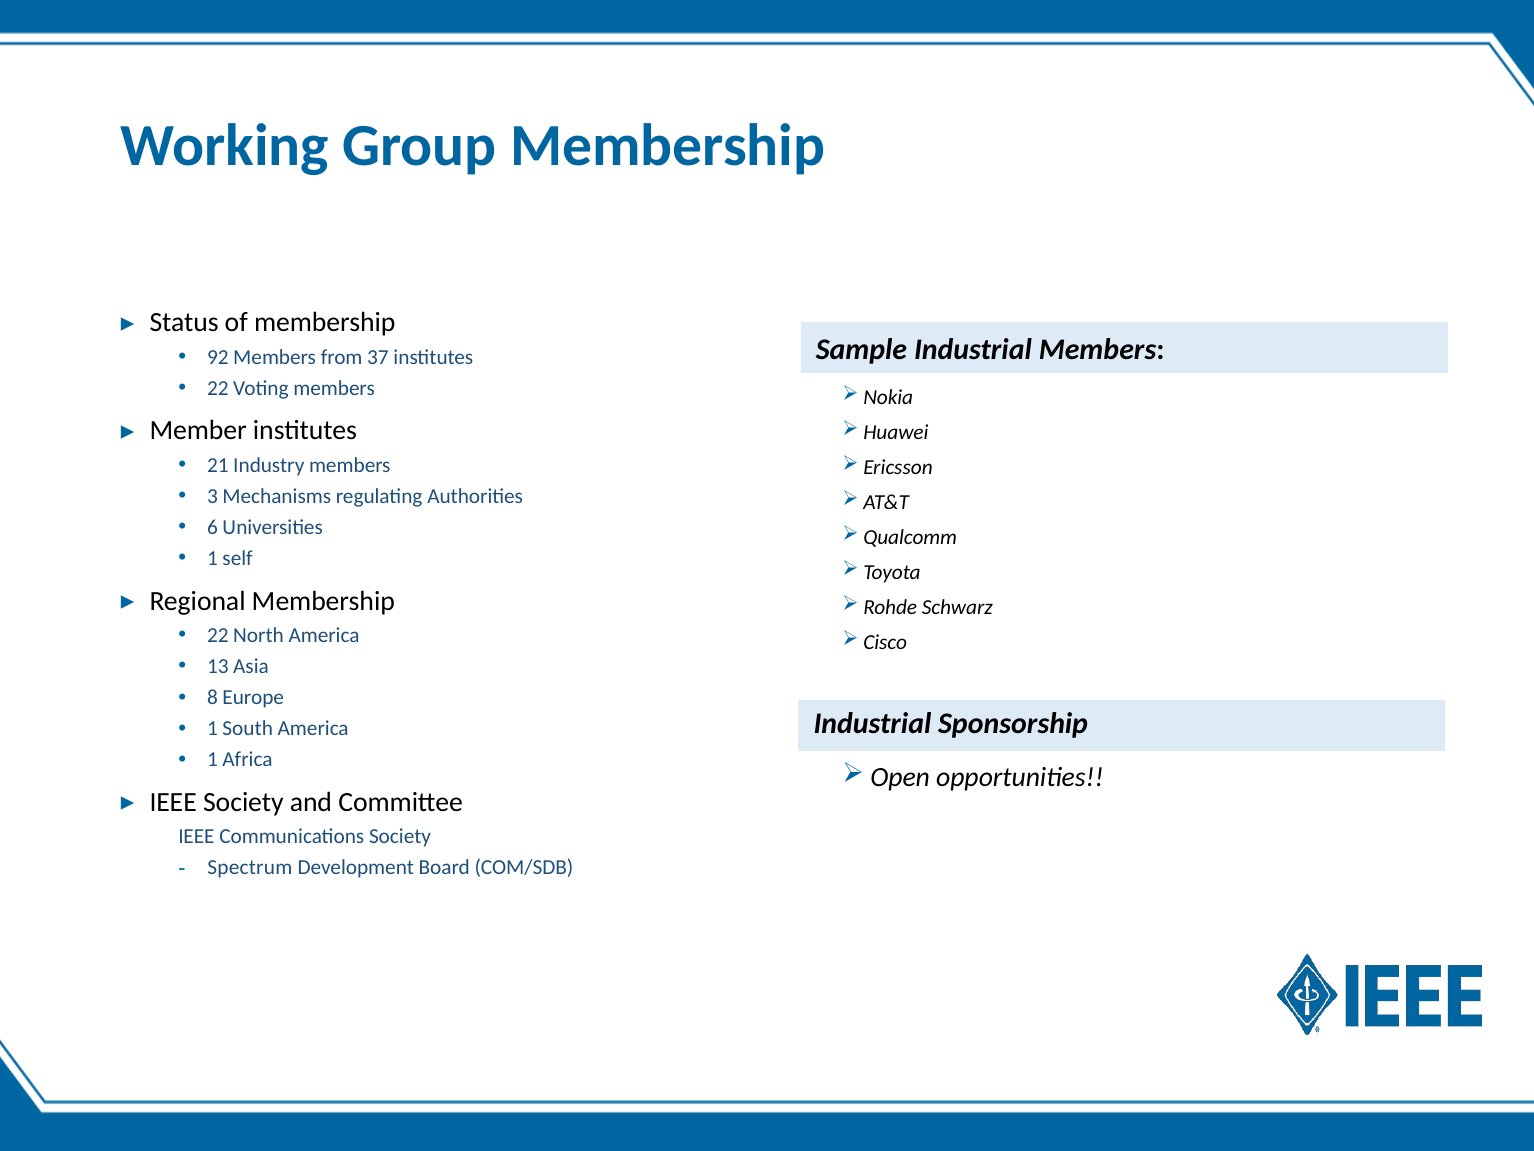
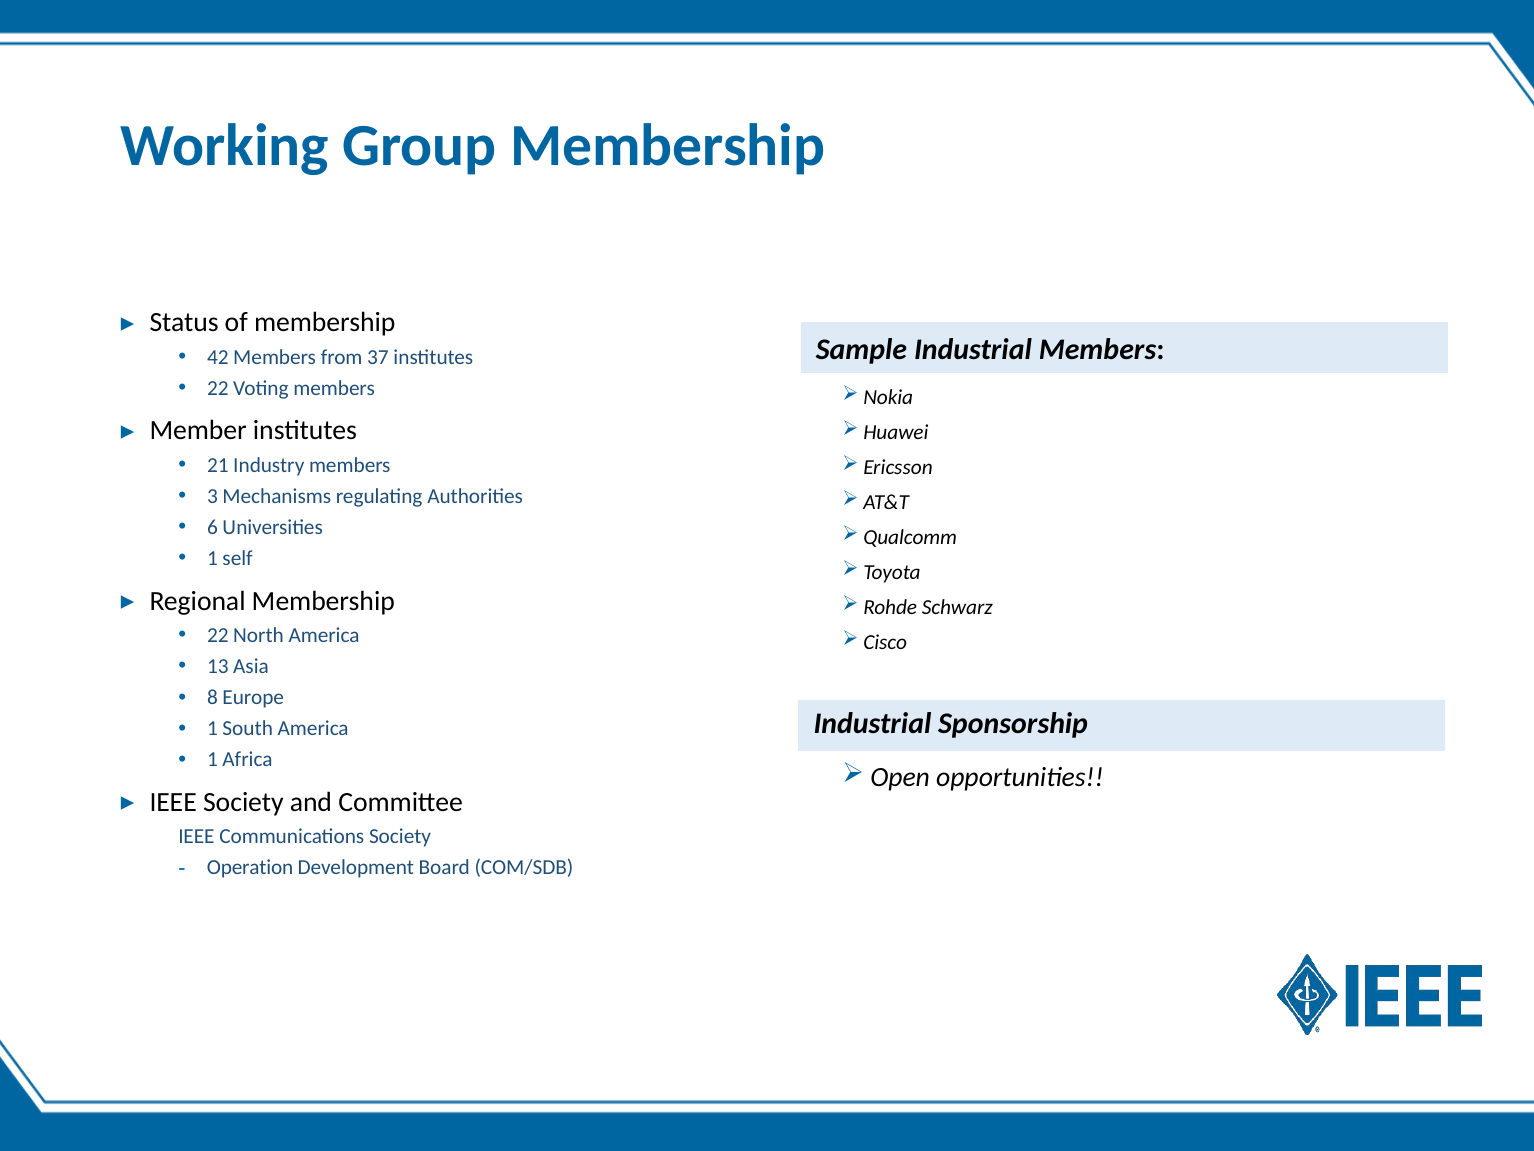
92: 92 -> 42
Spectrum: Spectrum -> Operation
